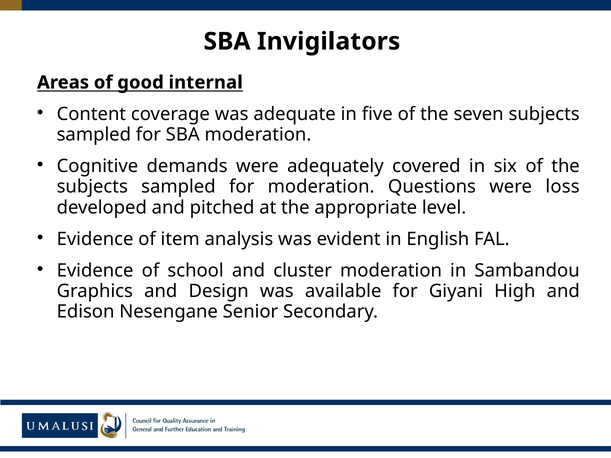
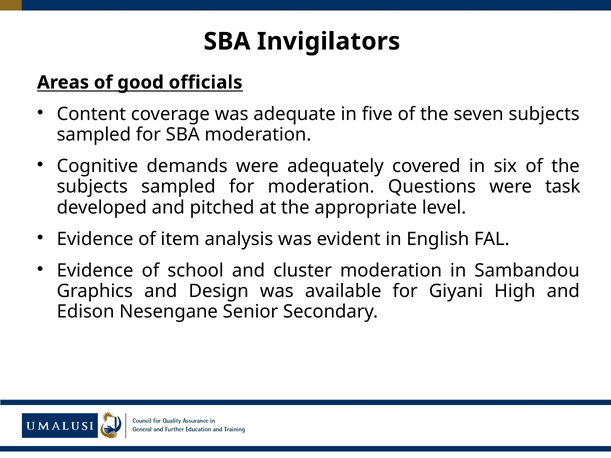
internal: internal -> officials
loss: loss -> task
